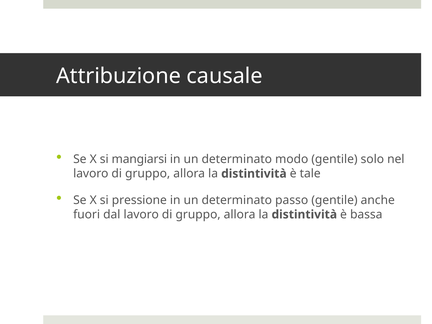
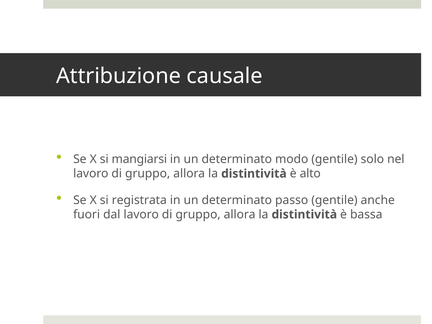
tale: tale -> alto
pressione: pressione -> registrata
